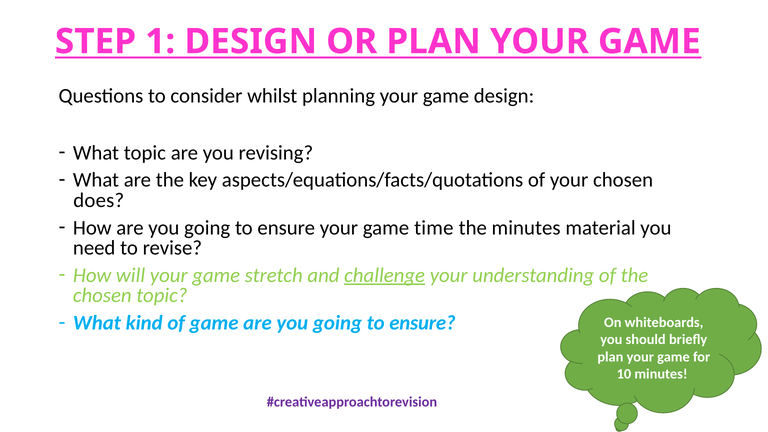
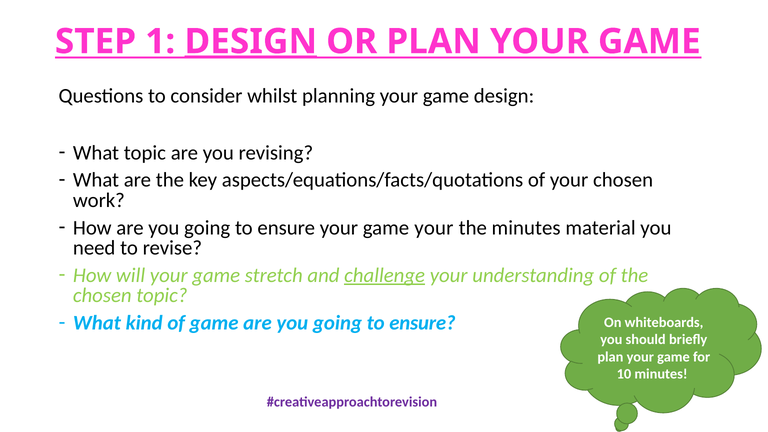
DESIGN at (251, 42) underline: none -> present
does: does -> work
game time: time -> your
